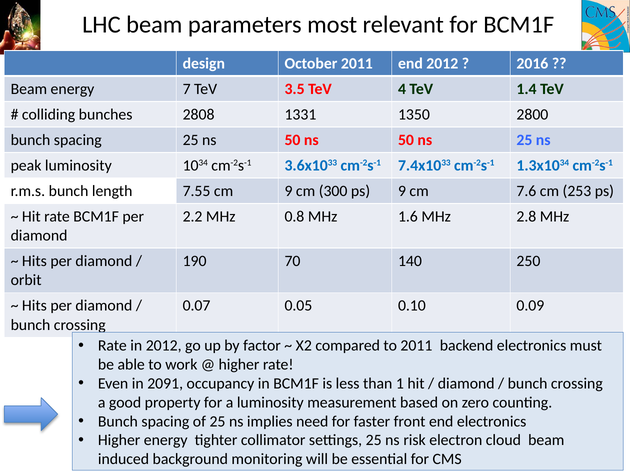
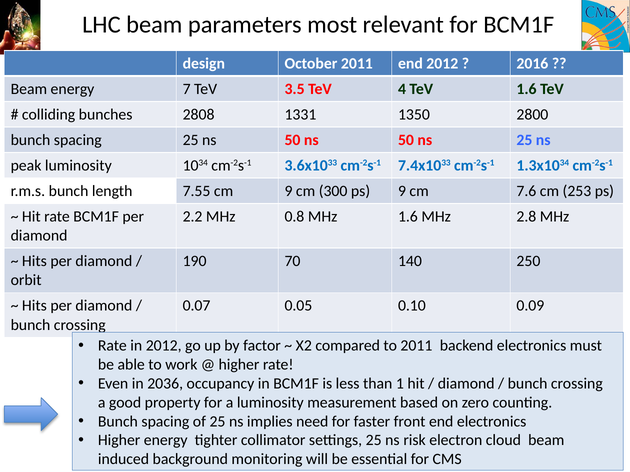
TeV 1.4: 1.4 -> 1.6
2091: 2091 -> 2036
